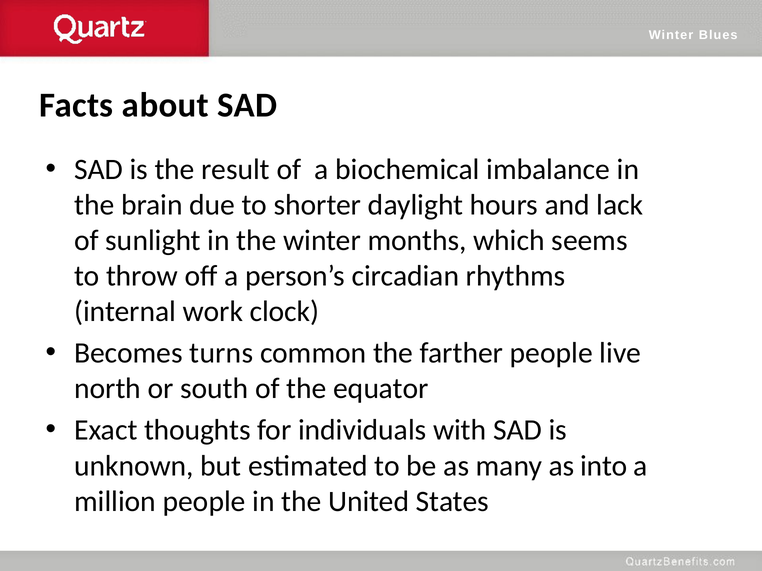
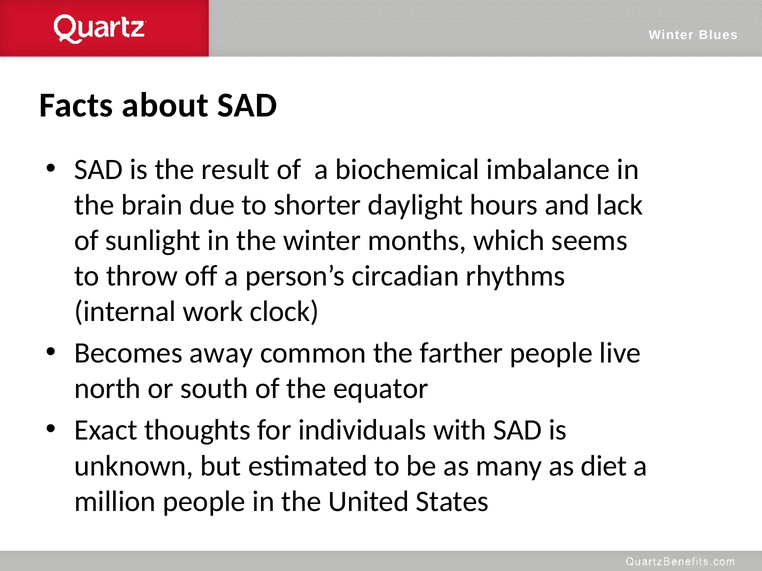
turns: turns -> away
into: into -> diet
